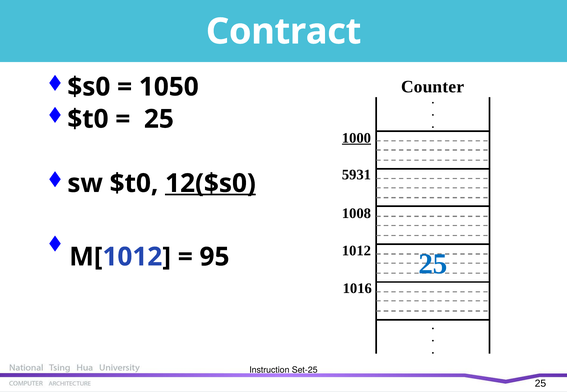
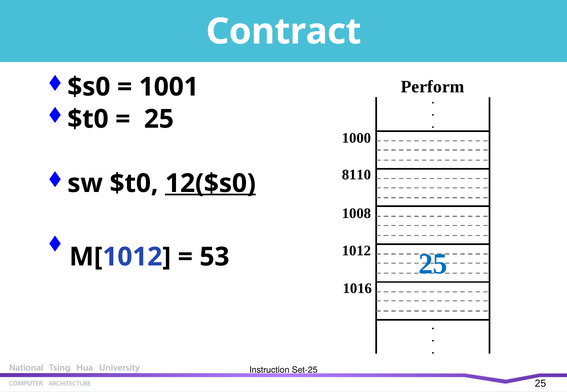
1050: 1050 -> 1001
Counter: Counter -> Perform
1000 underline: present -> none
5931: 5931 -> 8110
95: 95 -> 53
